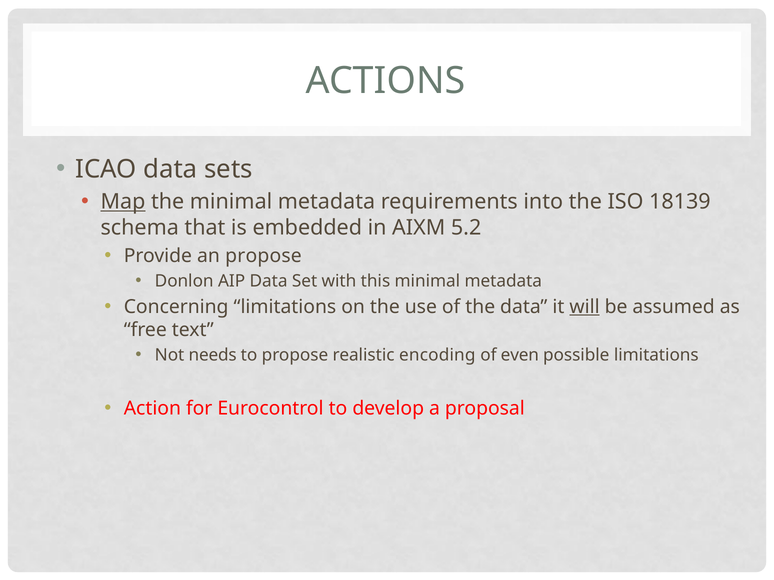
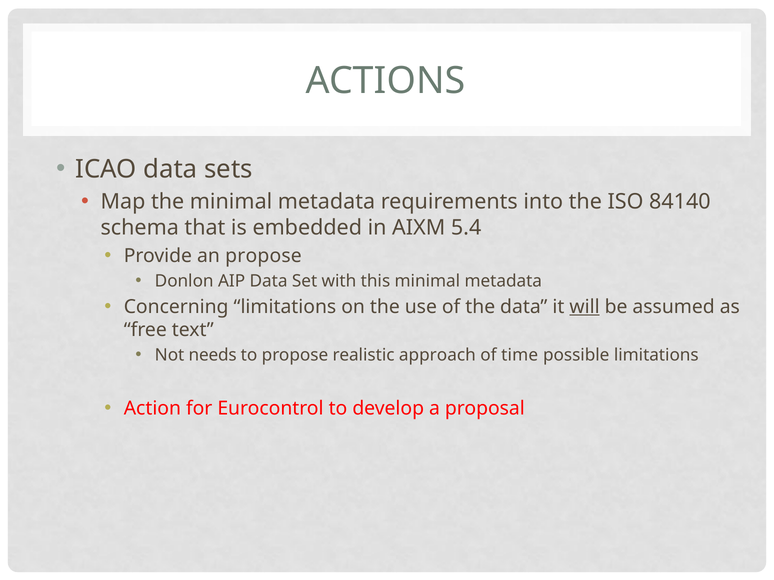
Map underline: present -> none
18139: 18139 -> 84140
5.2: 5.2 -> 5.4
encoding: encoding -> approach
even: even -> time
